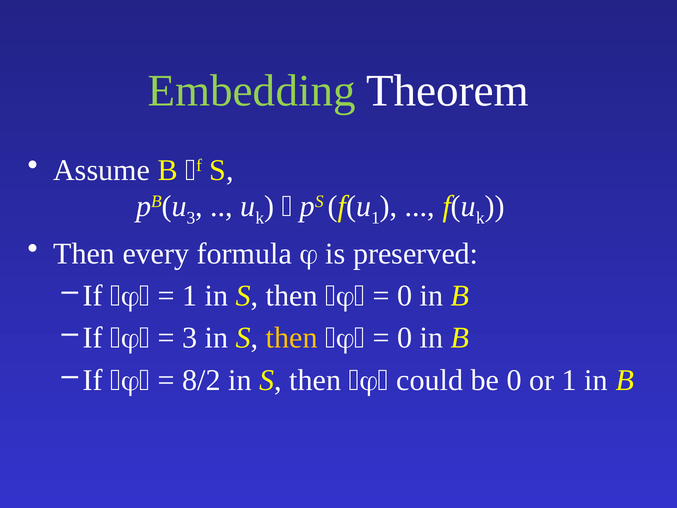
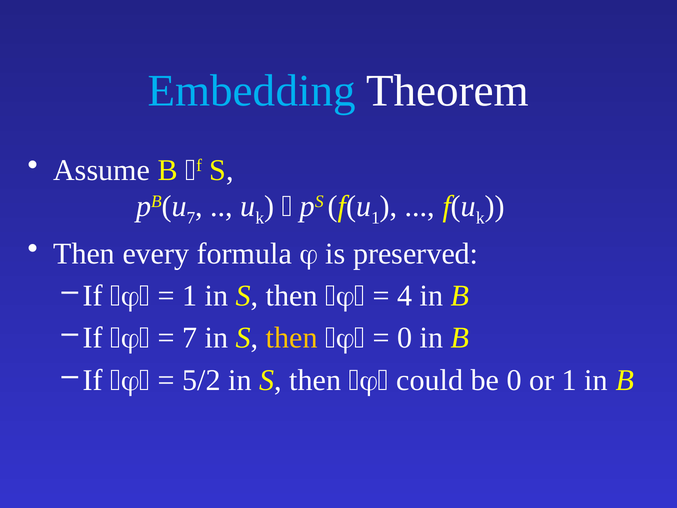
Embedding colour: light green -> light blue
3 at (191, 218): 3 -> 7
0 at (405, 296): 0 -> 4
3 at (190, 338): 3 -> 7
8/2: 8/2 -> 5/2
